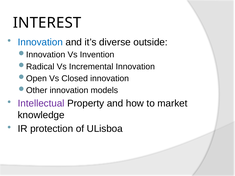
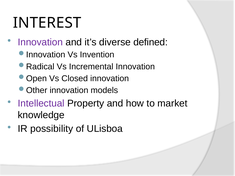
Innovation at (40, 42) colour: blue -> purple
outside: outside -> defined
protection: protection -> possibility
